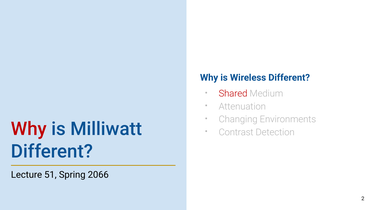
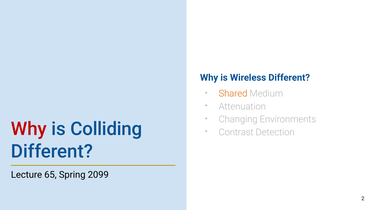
Shared colour: red -> orange
Milliwatt: Milliwatt -> Colliding
51: 51 -> 65
2066: 2066 -> 2099
